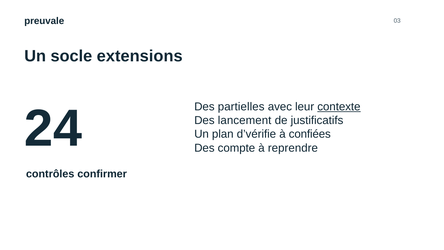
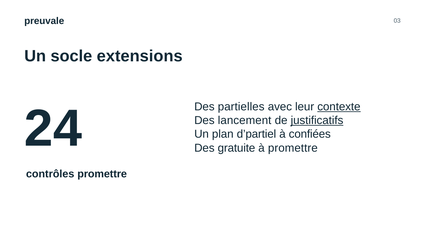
justificatifs underline: none -> present
d’vérifie: d’vérifie -> d’partiel
compte: compte -> gratuite
à reprendre: reprendre -> promettre
contrôles confirmer: confirmer -> promettre
